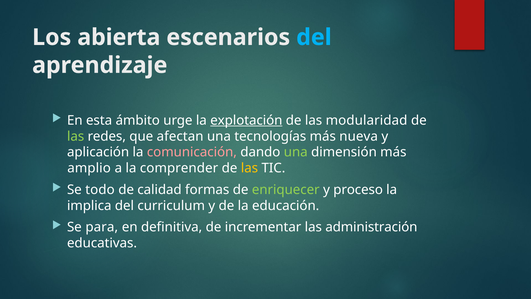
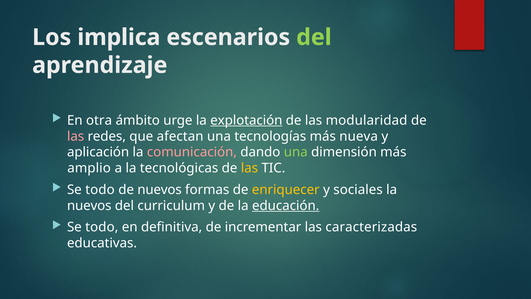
abierta: abierta -> implica
del at (314, 37) colour: light blue -> light green
esta: esta -> otra
las at (76, 136) colour: light green -> pink
comprender: comprender -> tecnológicas
de calidad: calidad -> nuevos
enriquecer colour: light green -> yellow
proceso: proceso -> sociales
implica at (89, 205): implica -> nuevos
educación underline: none -> present
para at (102, 227): para -> todo
administración: administración -> caracterizadas
